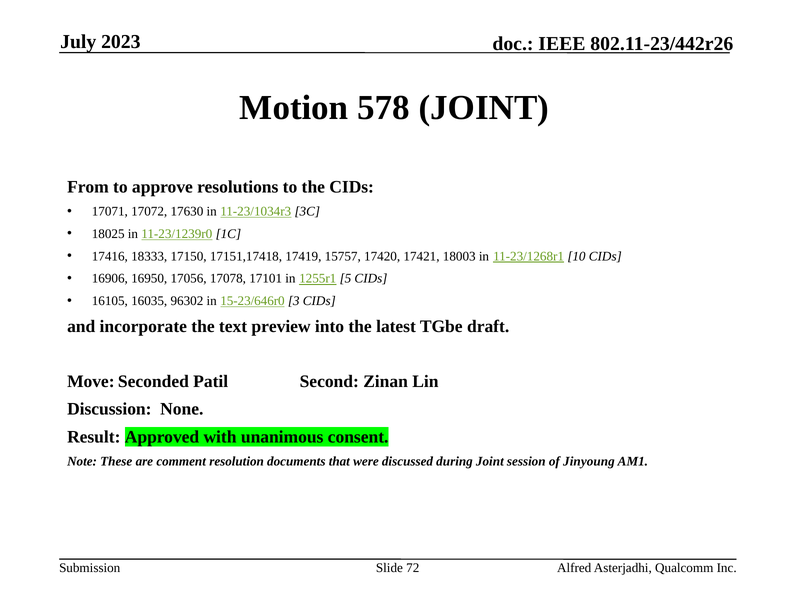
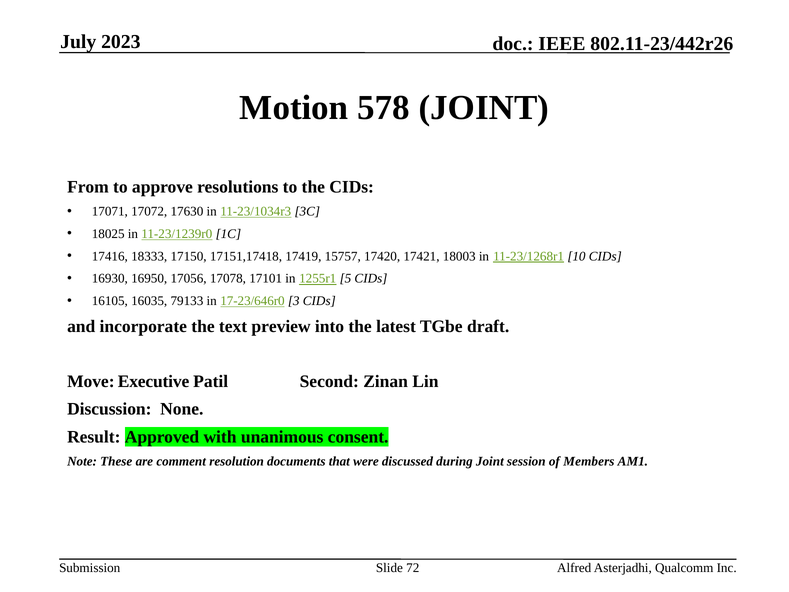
16906: 16906 -> 16930
96302: 96302 -> 79133
15-23/646r0: 15-23/646r0 -> 17-23/646r0
Seconded: Seconded -> Executive
Jinyoung: Jinyoung -> Members
